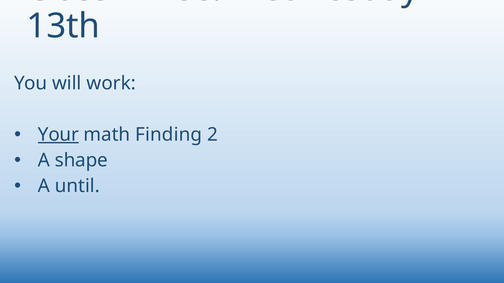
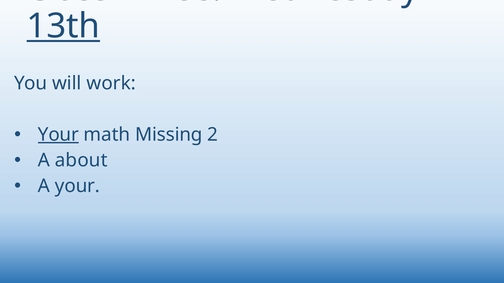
13th underline: none -> present
Finding: Finding -> Missing
shape: shape -> about
A until: until -> your
